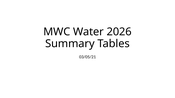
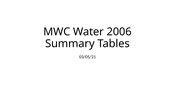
2026: 2026 -> 2006
